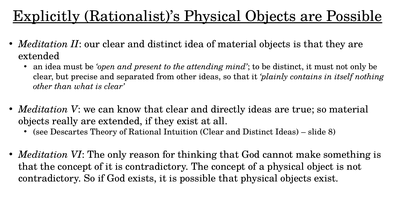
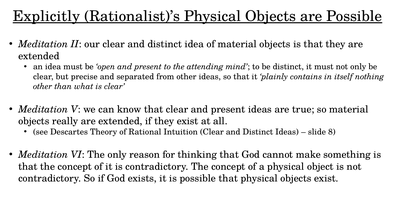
clear and directly: directly -> present
